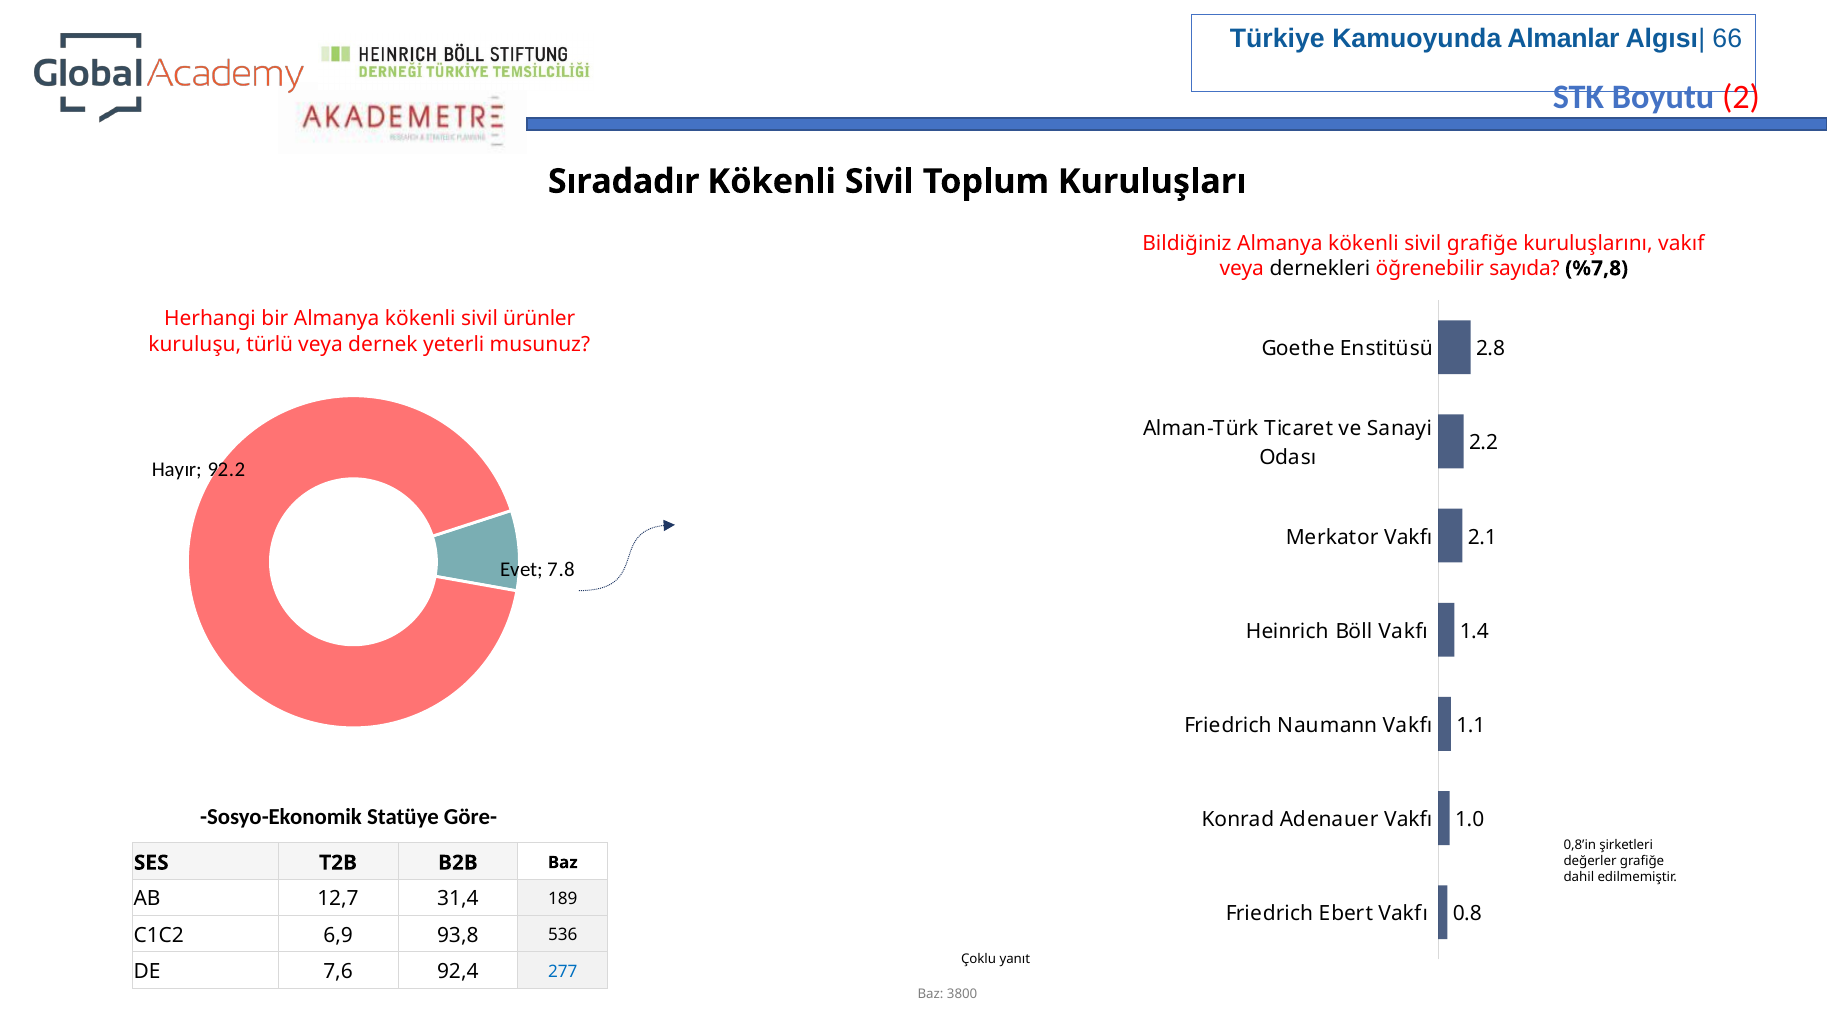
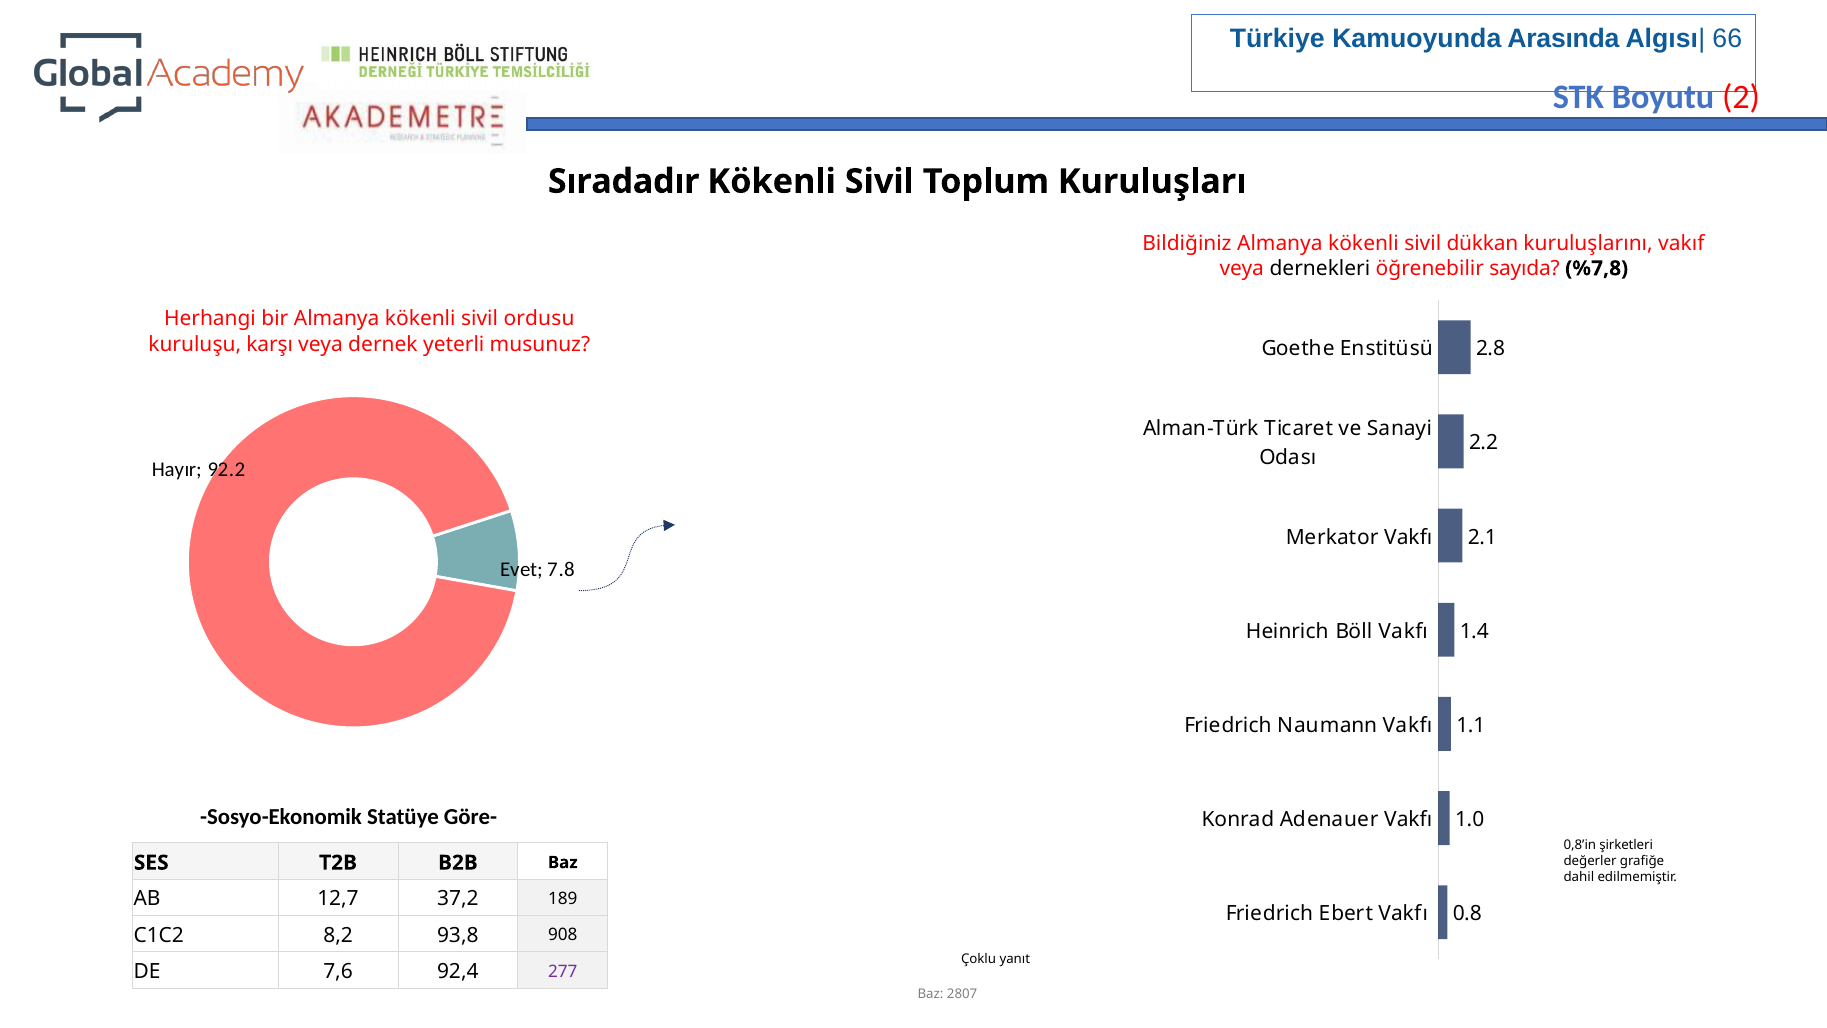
Almanlar: Almanlar -> Arasında
sivil grafiğe: grafiğe -> dükkan
ürünler: ürünler -> ordusu
türlü: türlü -> karşı
31,4: 31,4 -> 37,2
6,9: 6,9 -> 8,2
536: 536 -> 908
277 colour: blue -> purple
3800: 3800 -> 2807
